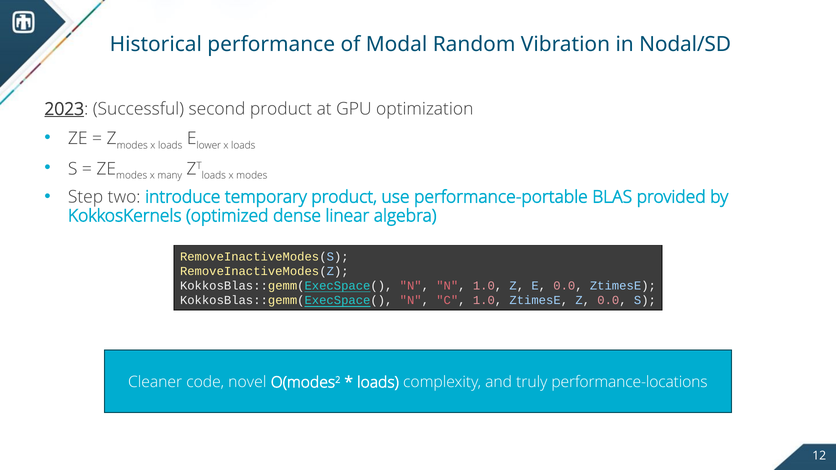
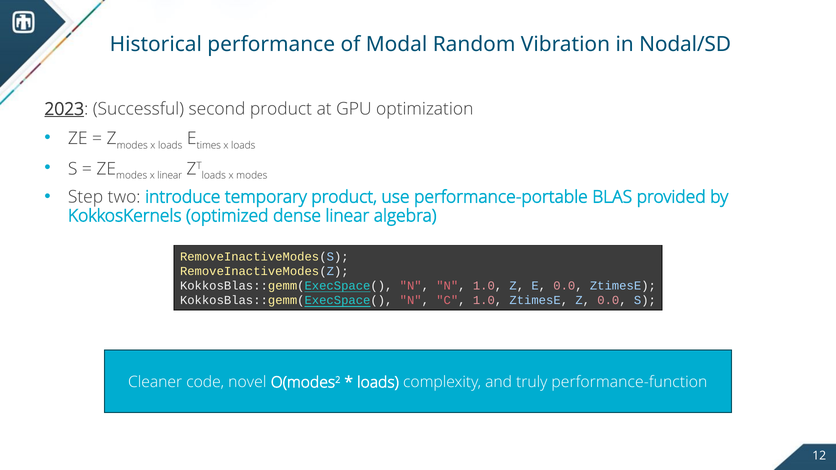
lower: lower -> times
x many: many -> linear
performance-locations: performance-locations -> performance-function
